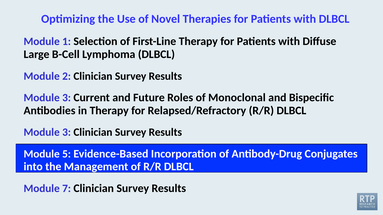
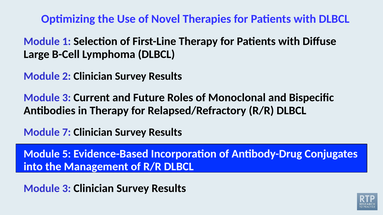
3 at (67, 133): 3 -> 7
7 at (67, 189): 7 -> 3
